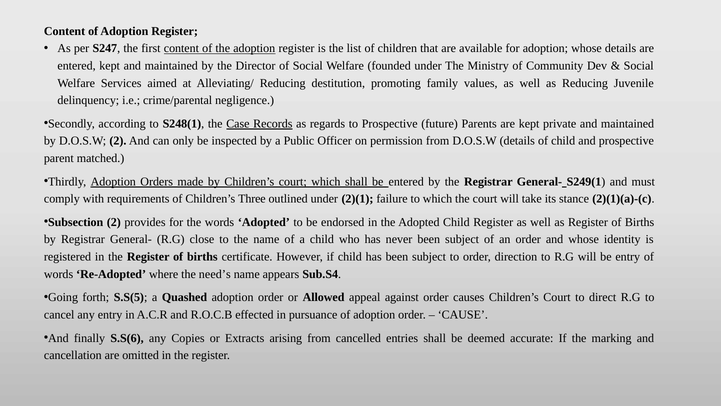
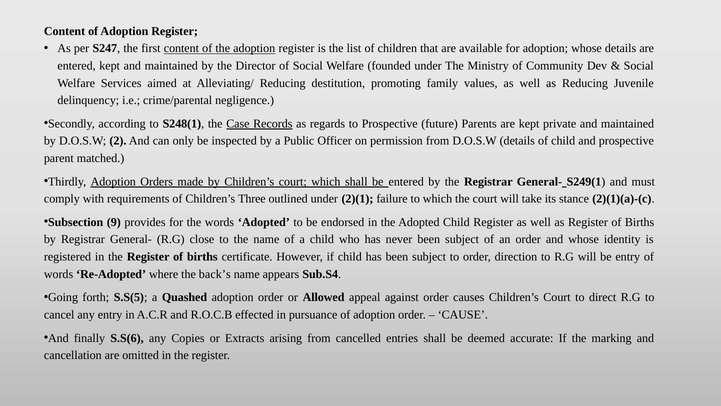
Subsection 2: 2 -> 9
need’s: need’s -> back’s
